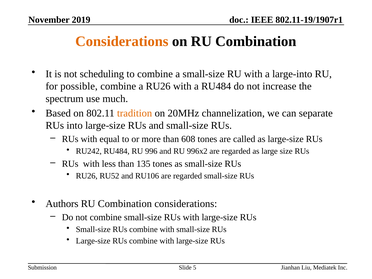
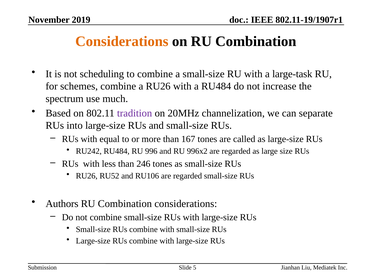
large-into: large-into -> large-task
possible: possible -> schemes
tradition colour: orange -> purple
608: 608 -> 167
135: 135 -> 246
